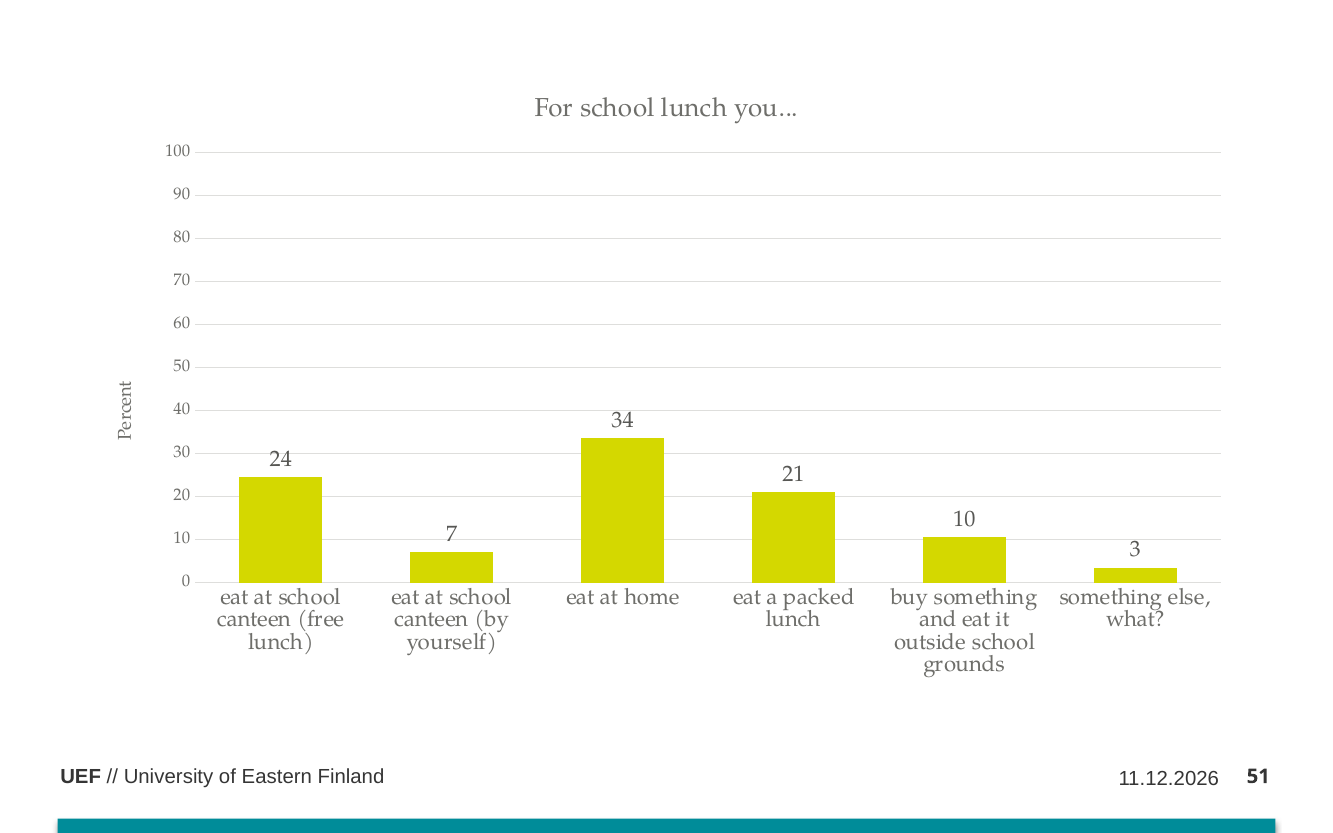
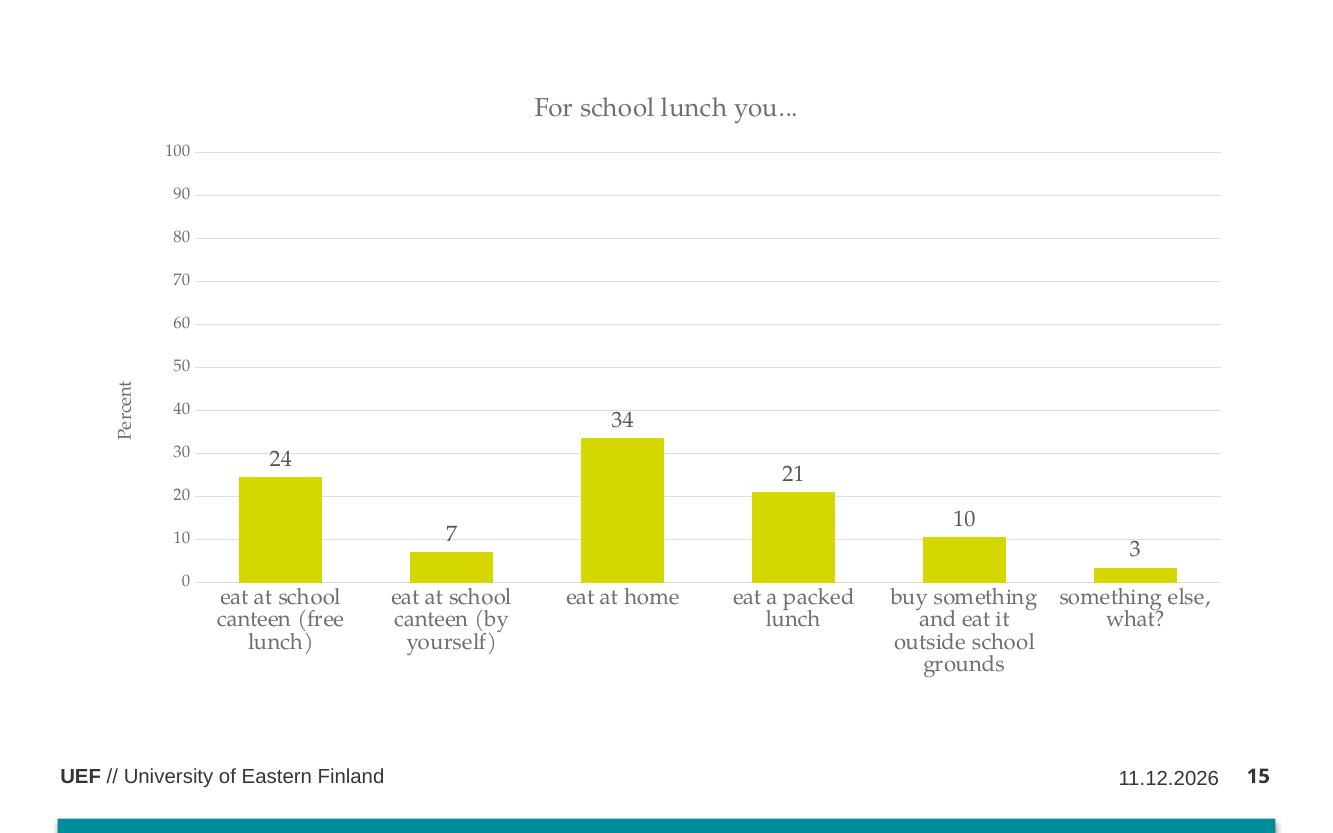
51: 51 -> 15
